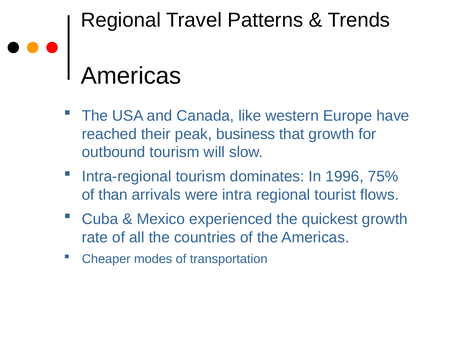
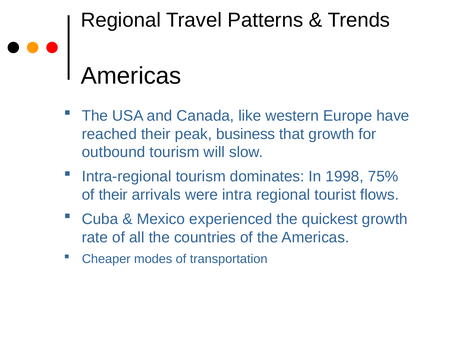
1996: 1996 -> 1998
of than: than -> their
